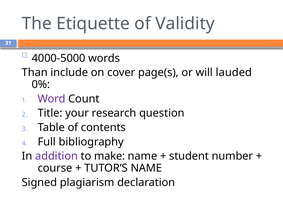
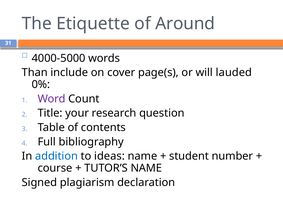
Validity: Validity -> Around
addition colour: purple -> blue
make: make -> ideas
